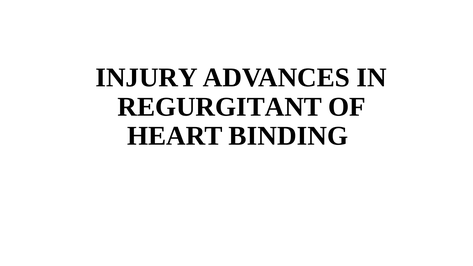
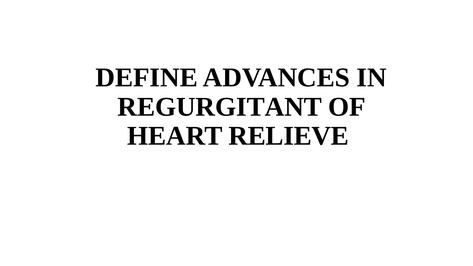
INJURY: INJURY -> DEFINE
BINDING: BINDING -> RELIEVE
